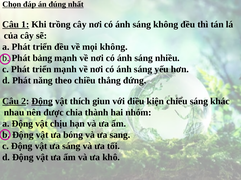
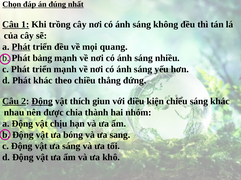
Phát at (21, 47) underline: none -> present
mọi không: không -> quang
Phát năng: năng -> khác
